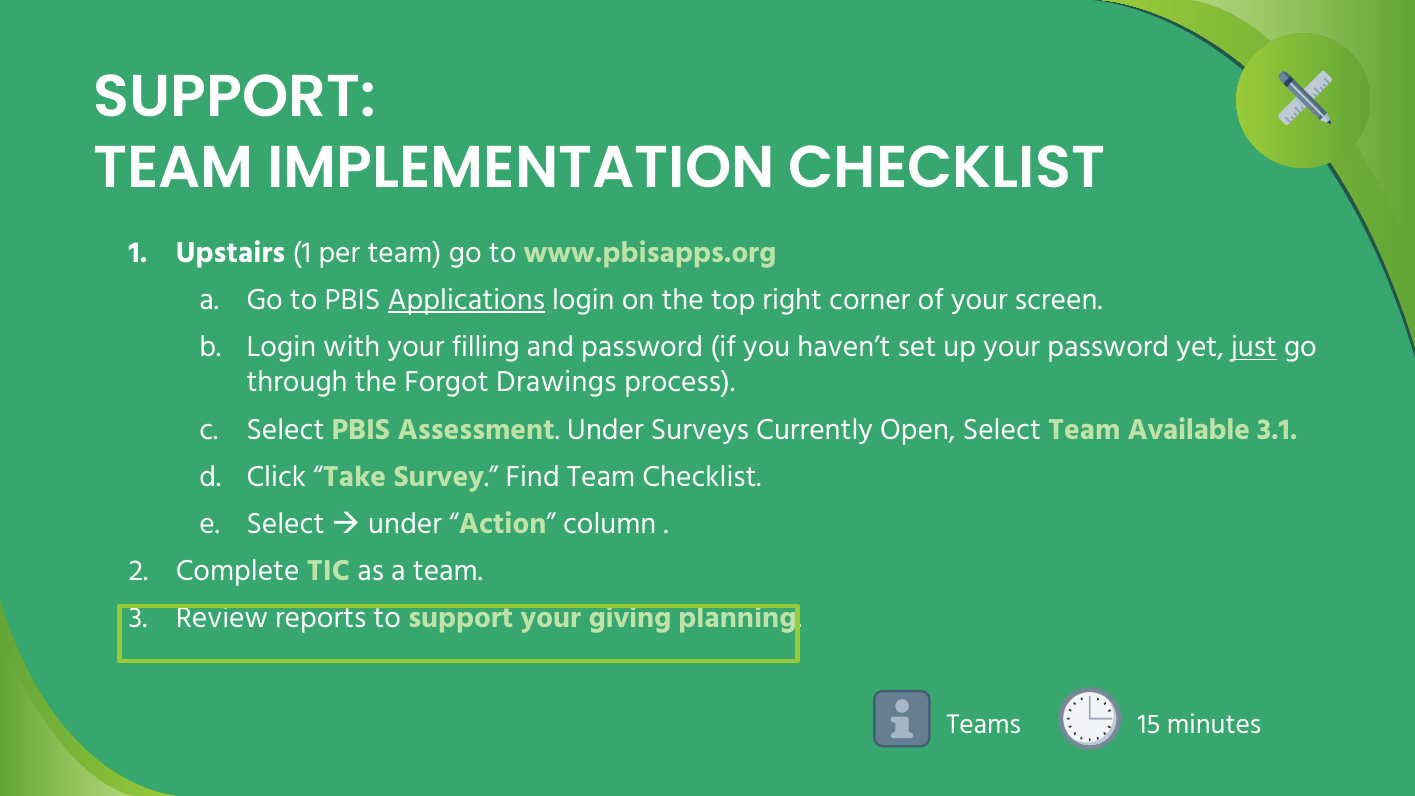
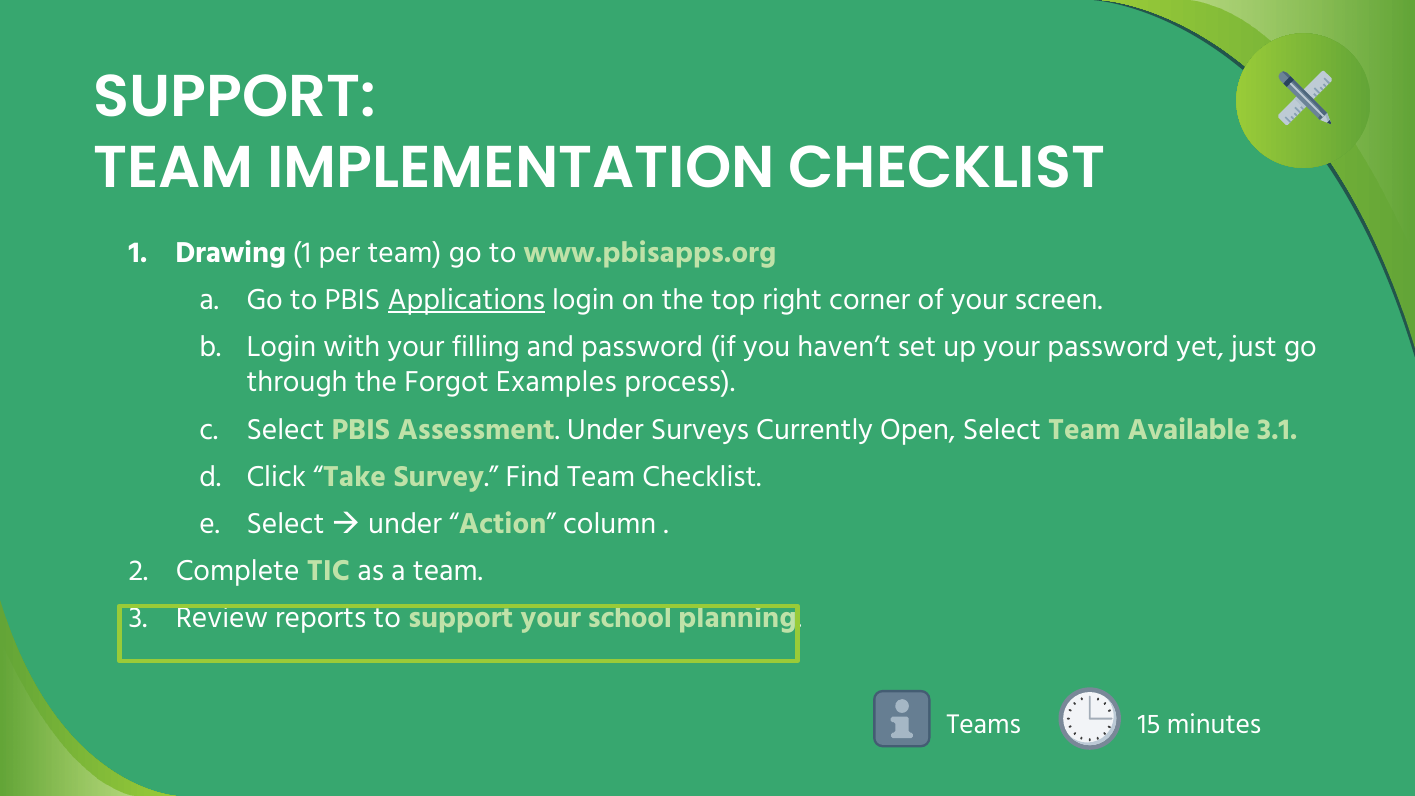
Upstairs: Upstairs -> Drawing
just underline: present -> none
Drawings: Drawings -> Examples
giving: giving -> school
